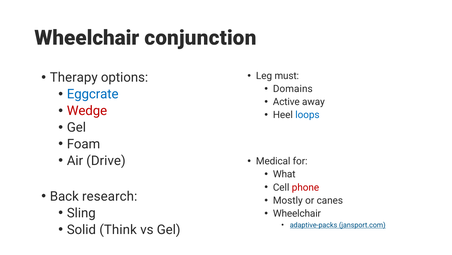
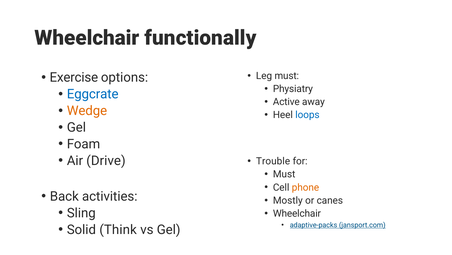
conjunction: conjunction -> functionally
Therapy: Therapy -> Exercise
Domains: Domains -> Physiatry
Wedge colour: red -> orange
Medical: Medical -> Trouble
What at (284, 174): What -> Must
phone colour: red -> orange
research: research -> activities
